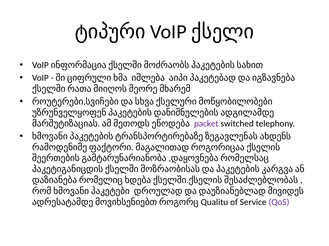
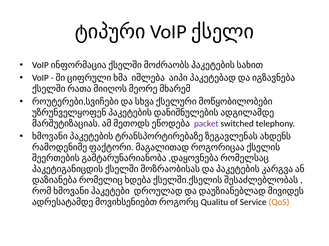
QoS colour: purple -> orange
